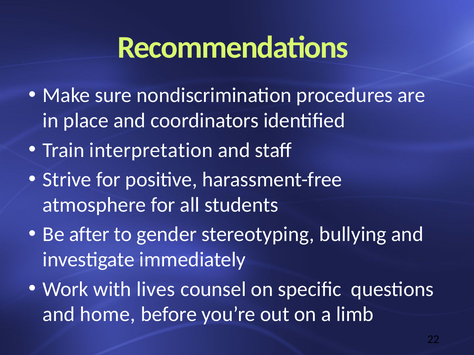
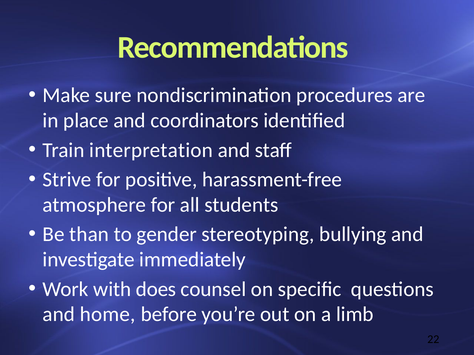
after: after -> than
lives: lives -> does
